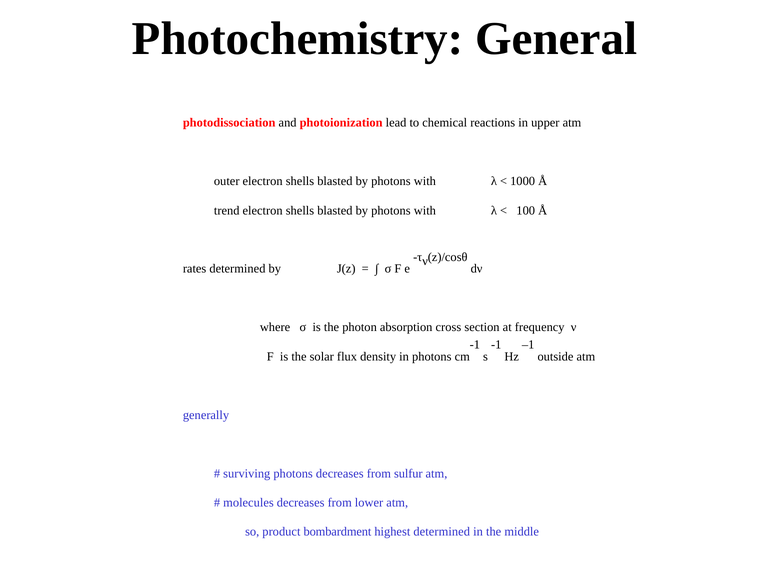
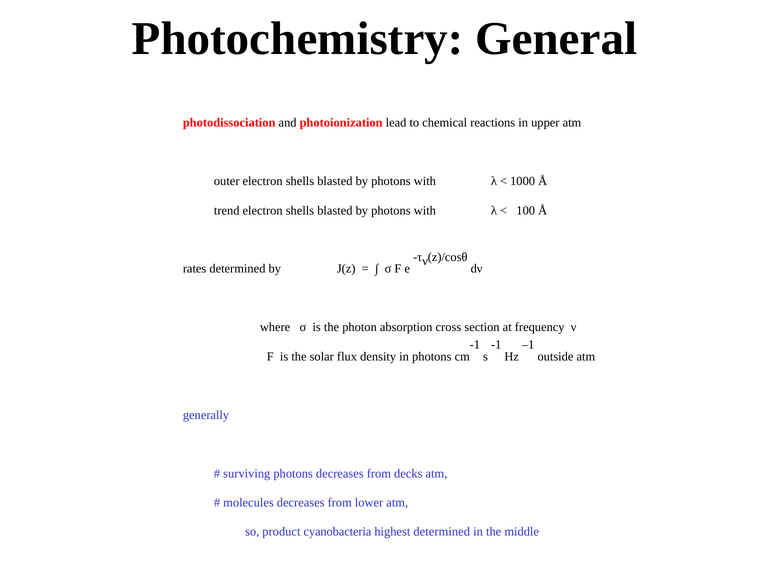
sulfur: sulfur -> decks
bombardment: bombardment -> cyanobacteria
